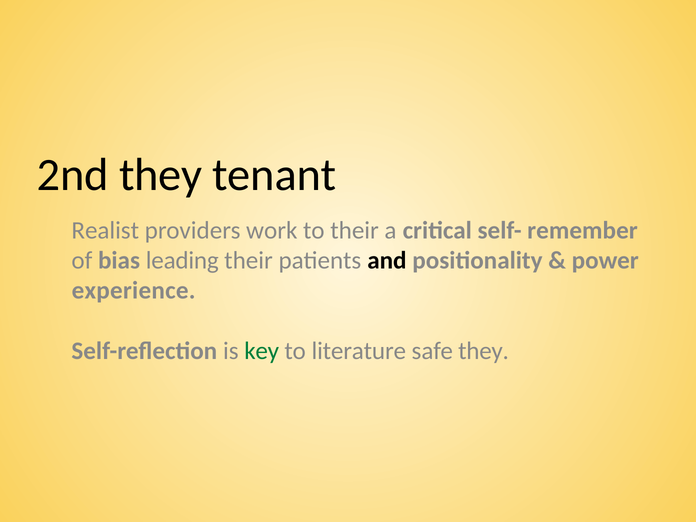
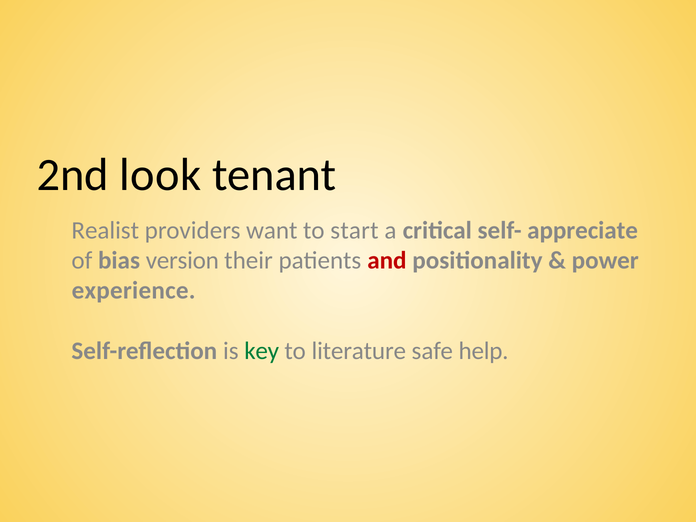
2nd they: they -> look
work: work -> want
to their: their -> start
remember: remember -> appreciate
leading: leading -> version
and colour: black -> red
safe they: they -> help
